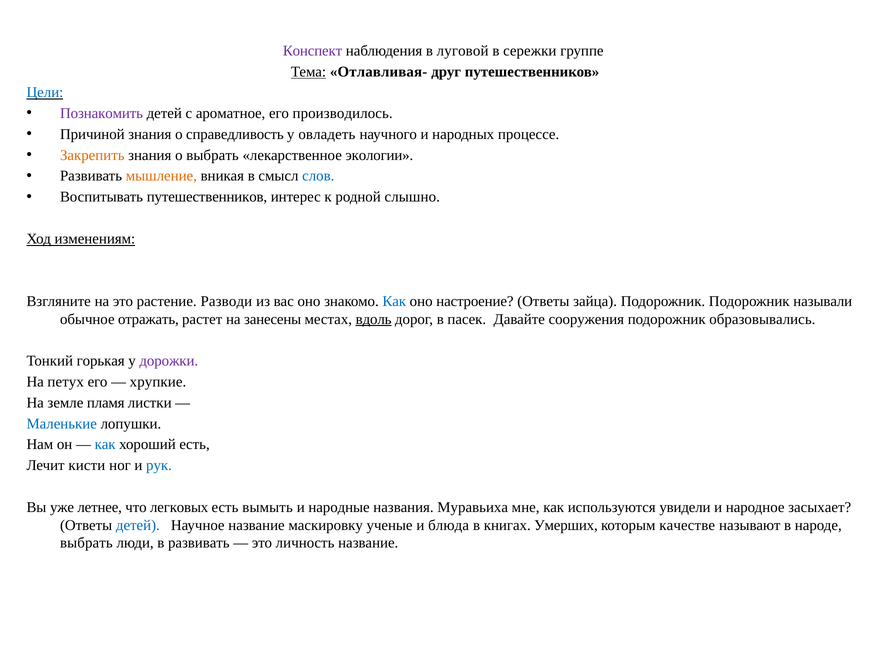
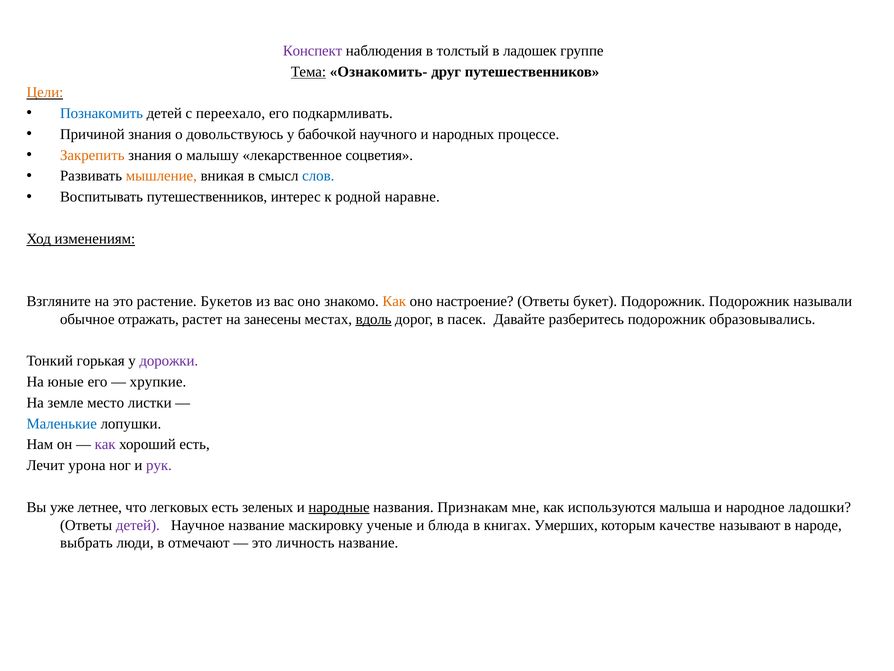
луговой: луговой -> толстый
сережки: сережки -> ладошек
Отлавливая-: Отлавливая- -> Ознакомить-
Цели colour: blue -> orange
Познакомить colour: purple -> blue
ароматное: ароматное -> переехало
производилось: производилось -> подкармливать
справедливость: справедливость -> довольствуюсь
овладеть: овладеть -> бабочкой
о выбрать: выбрать -> малышу
экологии: экологии -> соцветия
слышно: слышно -> наравне
Разводи: Разводи -> Букетов
Как at (394, 301) colour: blue -> orange
зайца: зайца -> букет
сооружения: сооружения -> разберитесь
петух: петух -> юные
пламя: пламя -> место
как at (105, 444) colour: blue -> purple
кисти: кисти -> урона
рук colour: blue -> purple
вымыть: вымыть -> зеленых
народные underline: none -> present
Муравьиха: Муравьиха -> Признакам
увидели: увидели -> малыша
засыхает: засыхает -> ладошки
детей at (138, 525) colour: blue -> purple
в развивать: развивать -> отмечают
